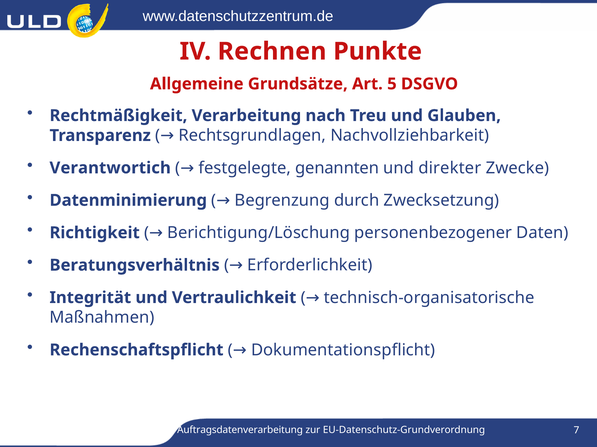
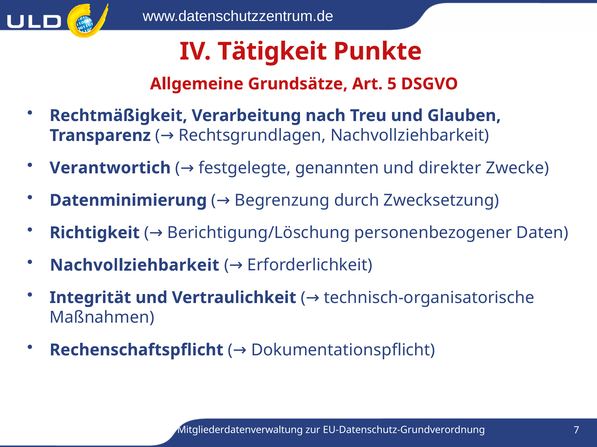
Rechnen: Rechnen -> Tätigkeit
Beratungsverhältnis at (135, 266): Beratungsverhältnis -> Nachvollziehbarkeit
Auftragsdatenverarbeitung: Auftragsdatenverarbeitung -> Mitgliederdatenverwaltung
